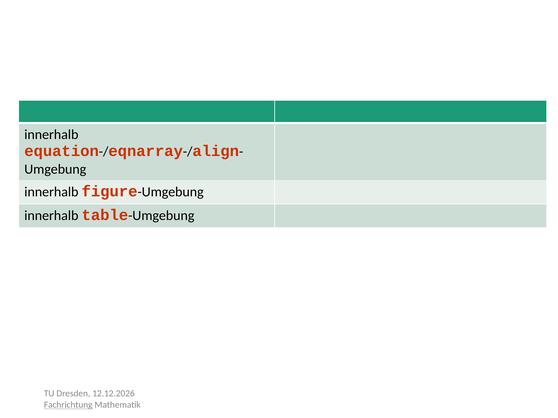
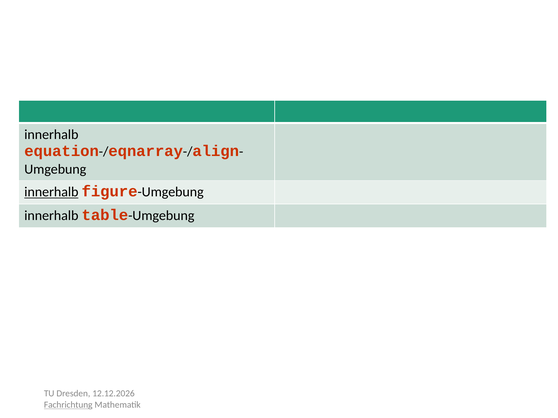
innerhalb at (51, 192) underline: none -> present
